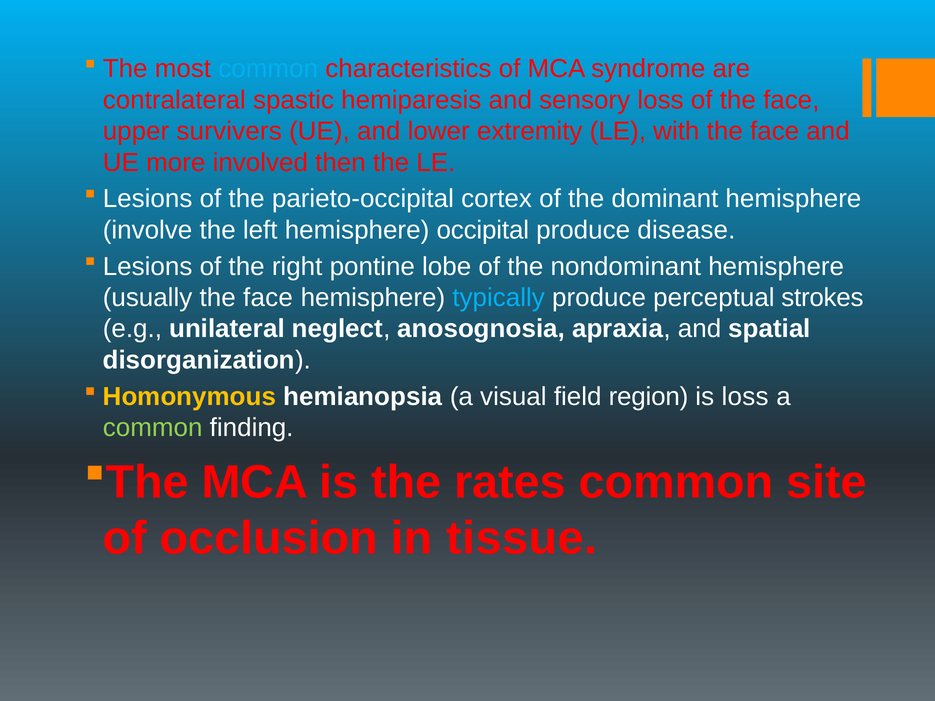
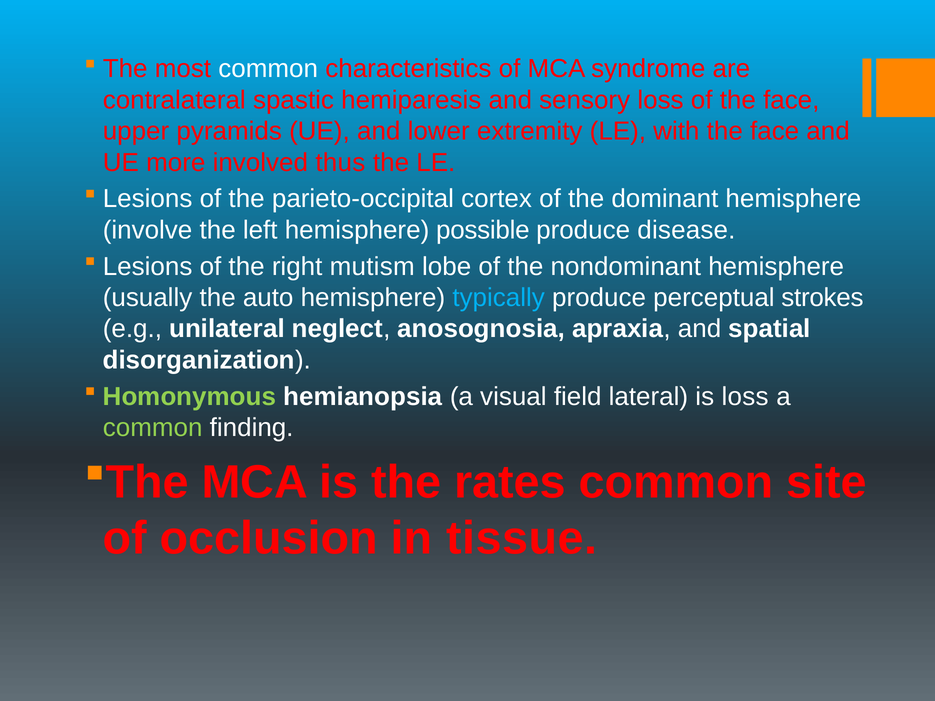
common at (268, 69) colour: light blue -> white
survivers: survivers -> pyramids
then: then -> thus
occipital: occipital -> possible
pontine: pontine -> mutism
usually the face: face -> auto
Homonymous colour: yellow -> light green
region: region -> lateral
